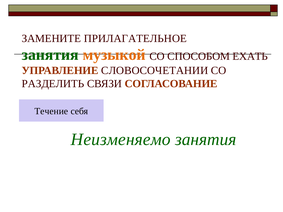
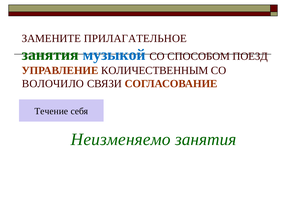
музыкой colour: orange -> blue
ЕХАТЬ: ЕХАТЬ -> ПОЕЗД
СЛОВОСОЧЕТАНИИ: СЛОВОСОЧЕТАНИИ -> КОЛИЧЕСТВЕННЫМ
РАЗДЕЛИТЬ: РАЗДЕЛИТЬ -> ВОЛОЧИЛО
